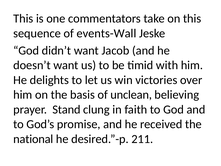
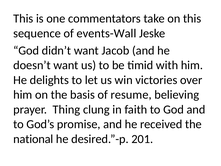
unclean: unclean -> resume
Stand: Stand -> Thing
211: 211 -> 201
